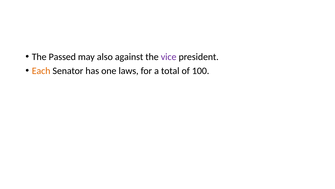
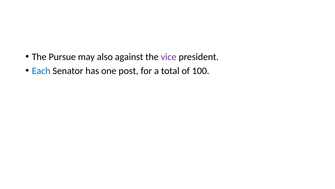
Passed: Passed -> Pursue
Each colour: orange -> blue
laws: laws -> post
